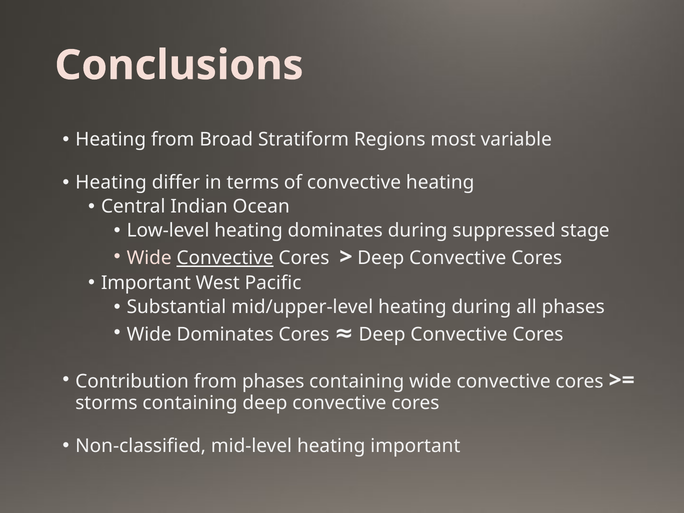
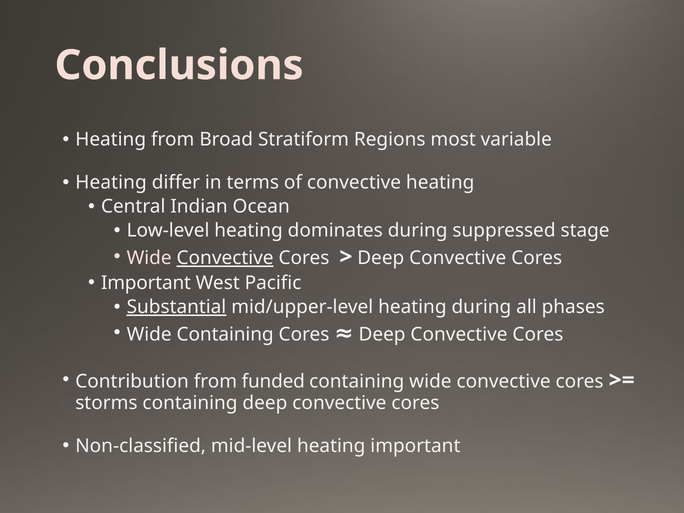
Substantial underline: none -> present
Wide Dominates: Dominates -> Containing
from phases: phases -> funded
